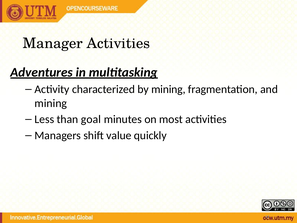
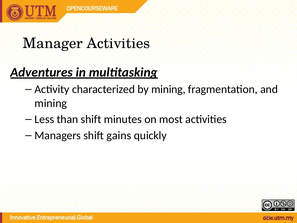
than goal: goal -> shift
value: value -> gains
